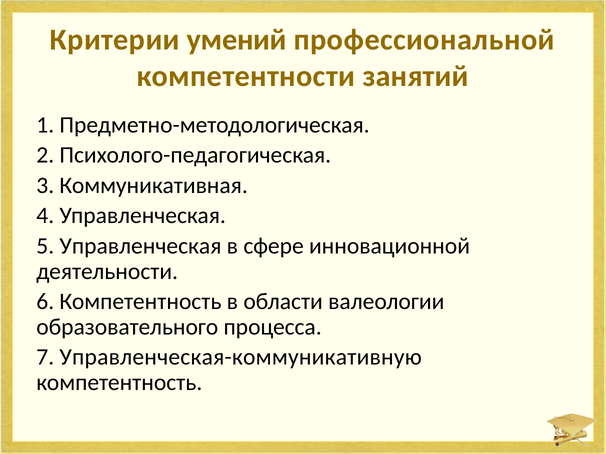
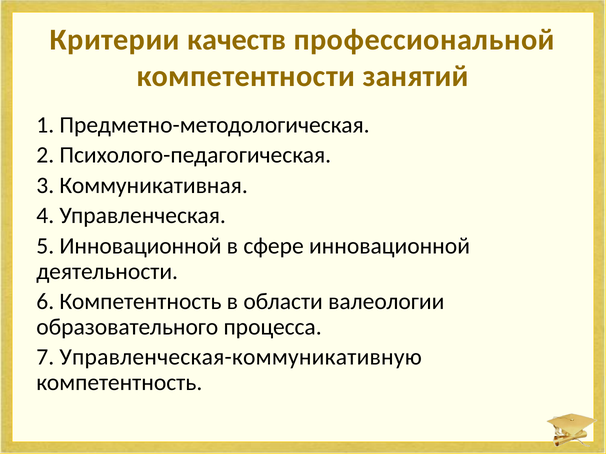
умений: умений -> качеств
5 Управленческая: Управленческая -> Инновационной
